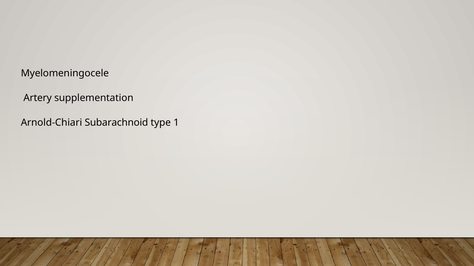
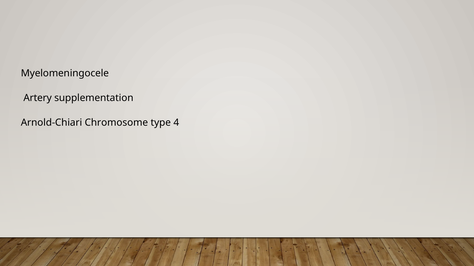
Subarachnoid: Subarachnoid -> Chromosome
1: 1 -> 4
